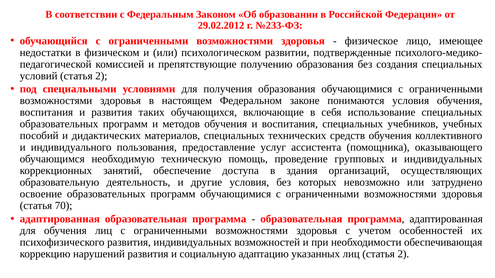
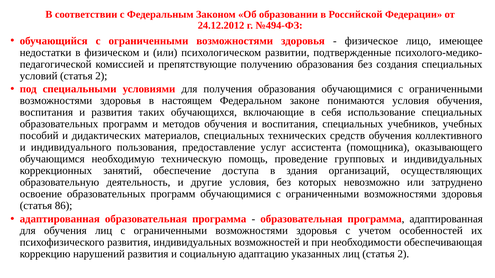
29.02.2012: 29.02.2012 -> 24.12.2012
№233-ФЗ: №233-ФЗ -> №494-ФЗ
70: 70 -> 86
